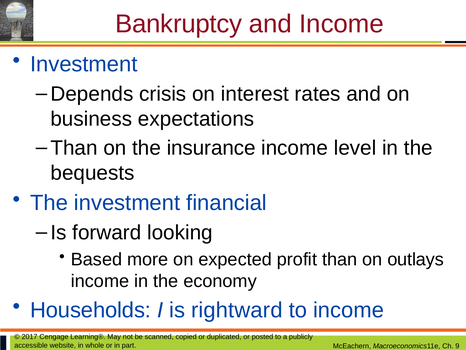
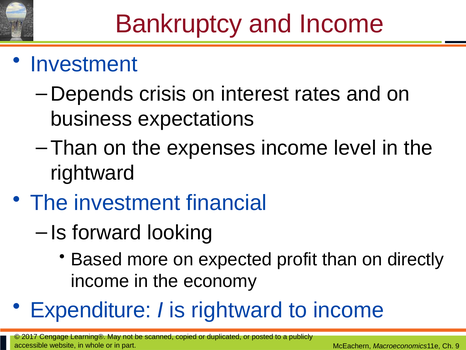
insurance: insurance -> expenses
bequests at (92, 173): bequests -> rightward
outlays: outlays -> directly
Households: Households -> Expenditure
